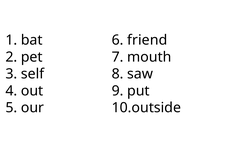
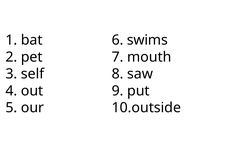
friend: friend -> swims
